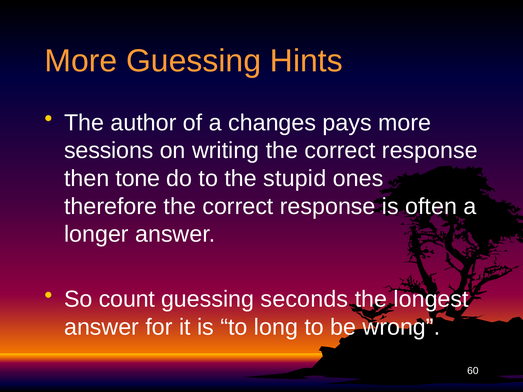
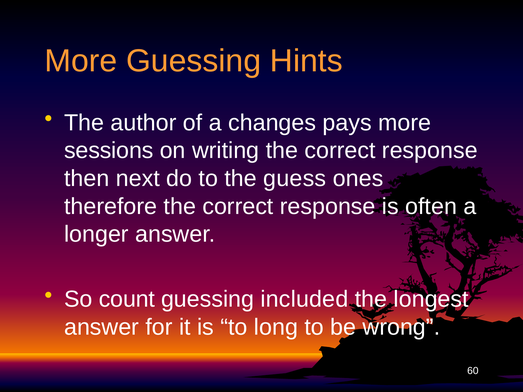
tone: tone -> next
stupid: stupid -> guess
seconds: seconds -> included
